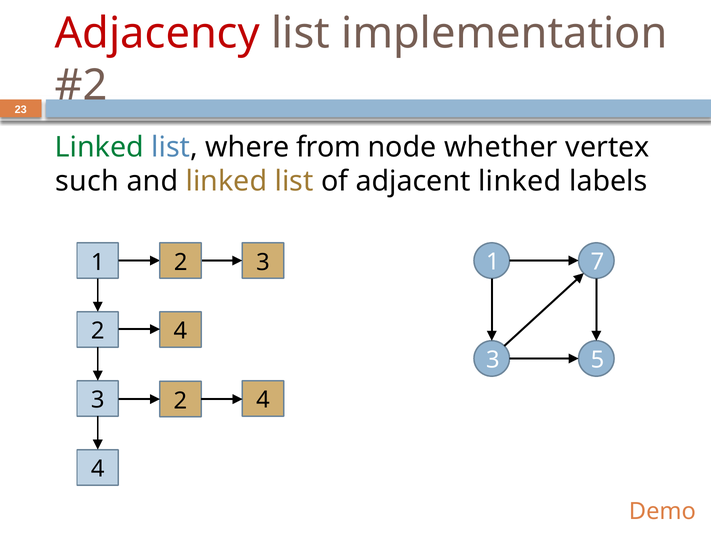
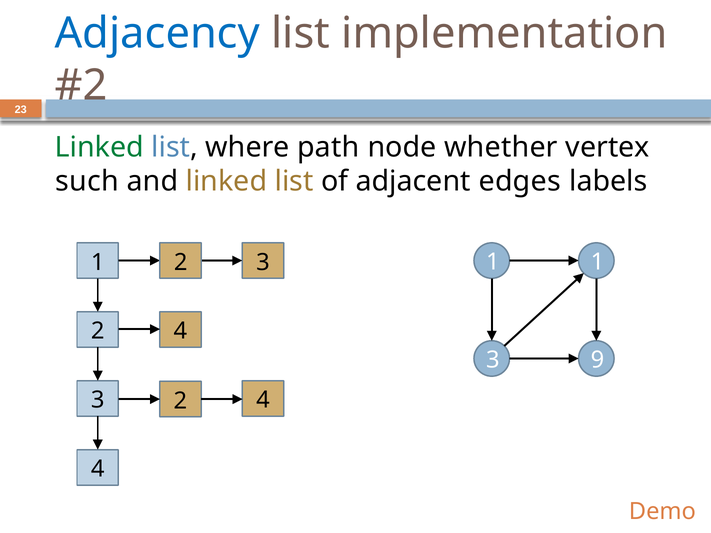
Adjacency colour: red -> blue
from: from -> path
adjacent linked: linked -> edges
1 7: 7 -> 1
5: 5 -> 9
